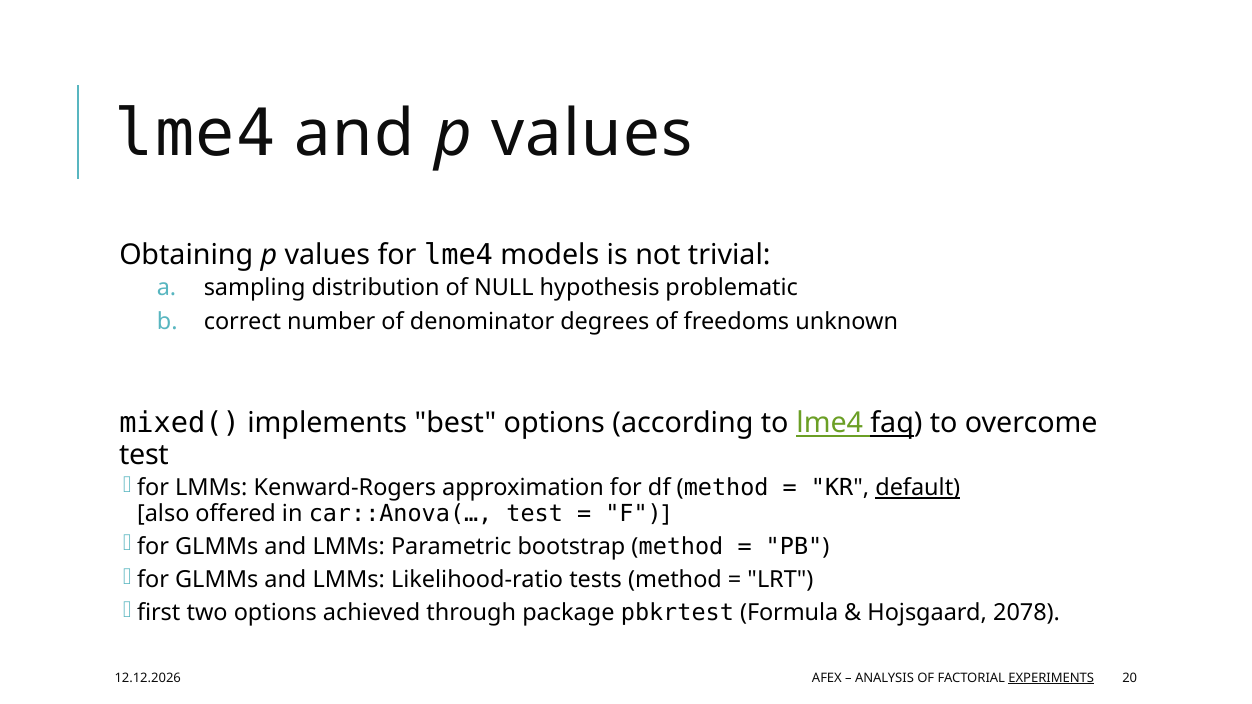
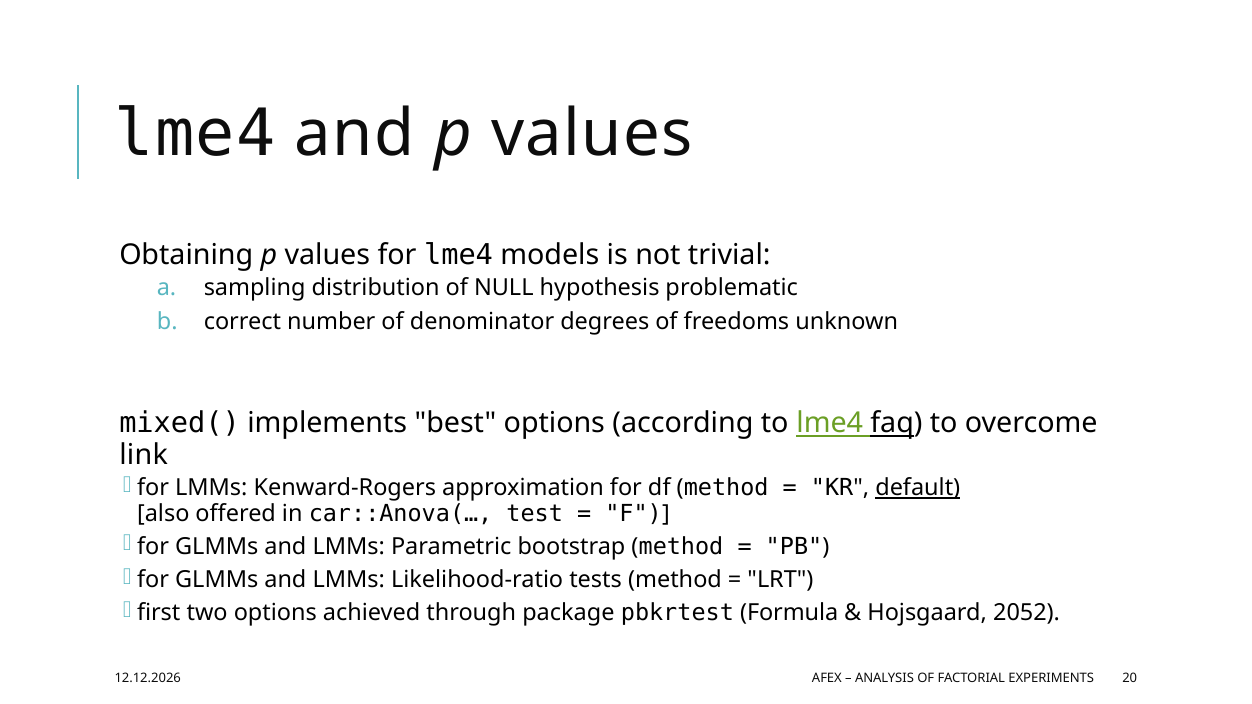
test at (144, 455): test -> link
2078: 2078 -> 2052
EXPERIMENTS underline: present -> none
